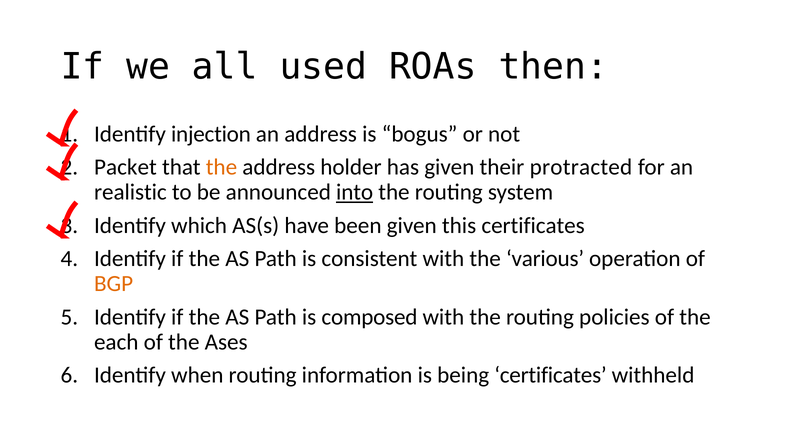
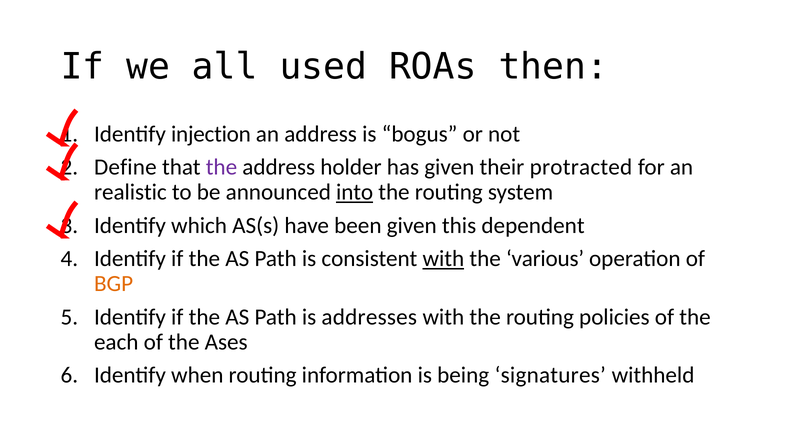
Packet: Packet -> Define
the at (221, 168) colour: orange -> purple
this certificates: certificates -> dependent
with at (443, 259) underline: none -> present
composed: composed -> addresses
being certificates: certificates -> signatures
